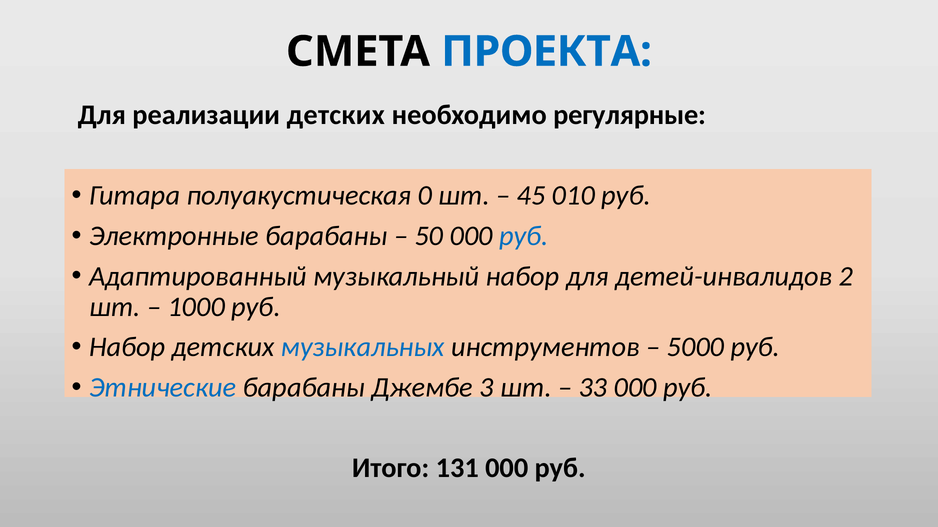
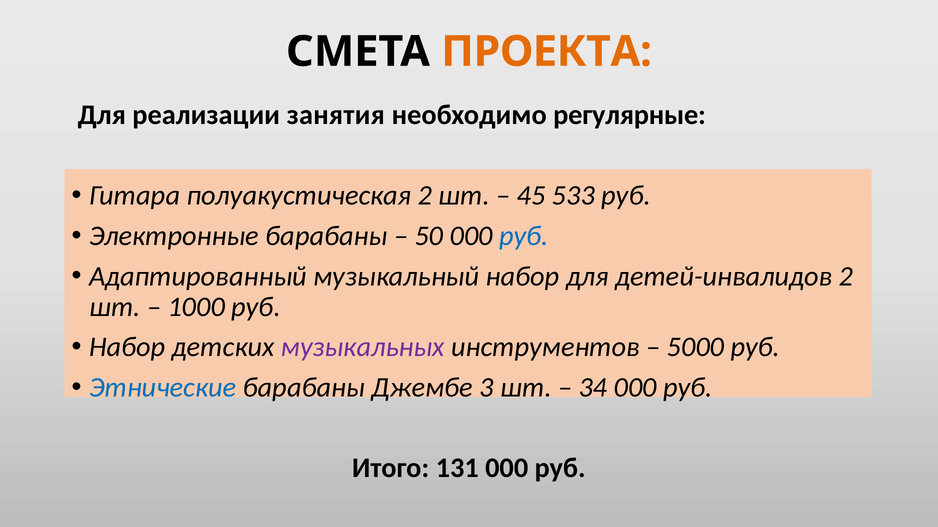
ПРОЕКТА colour: blue -> orange
реализации детских: детских -> занятия
полуакустическая 0: 0 -> 2
010: 010 -> 533
музыкальных colour: blue -> purple
33: 33 -> 34
